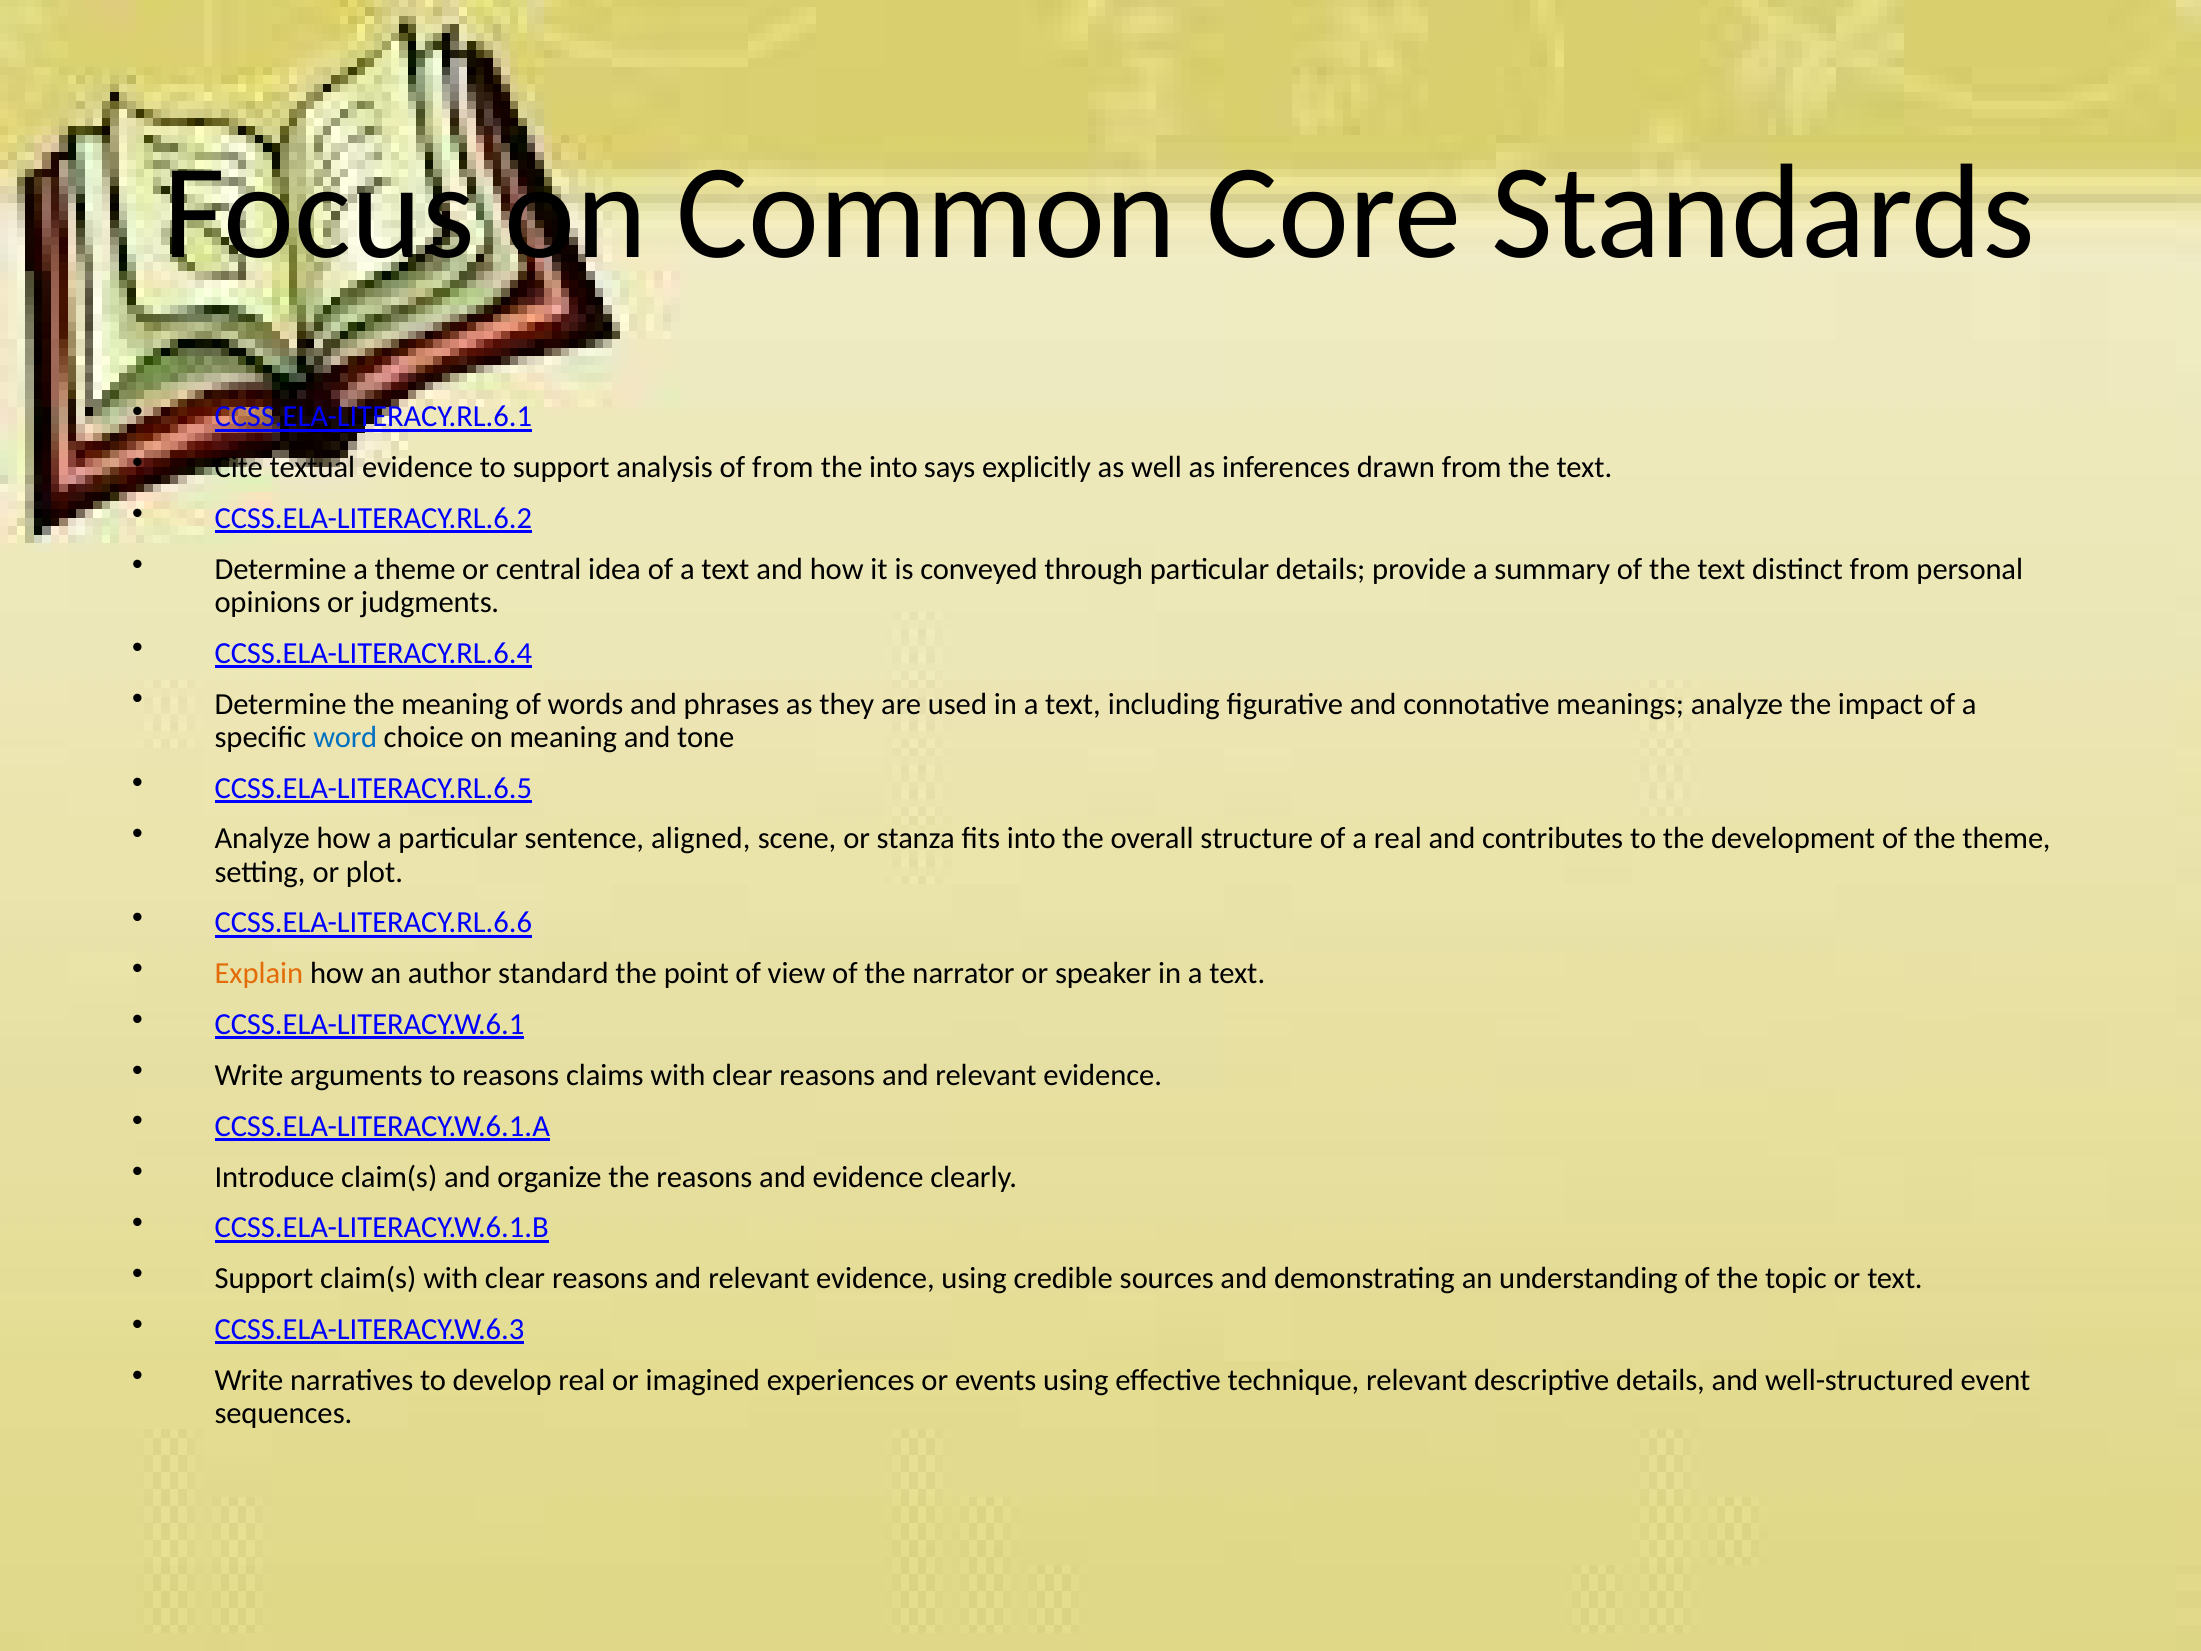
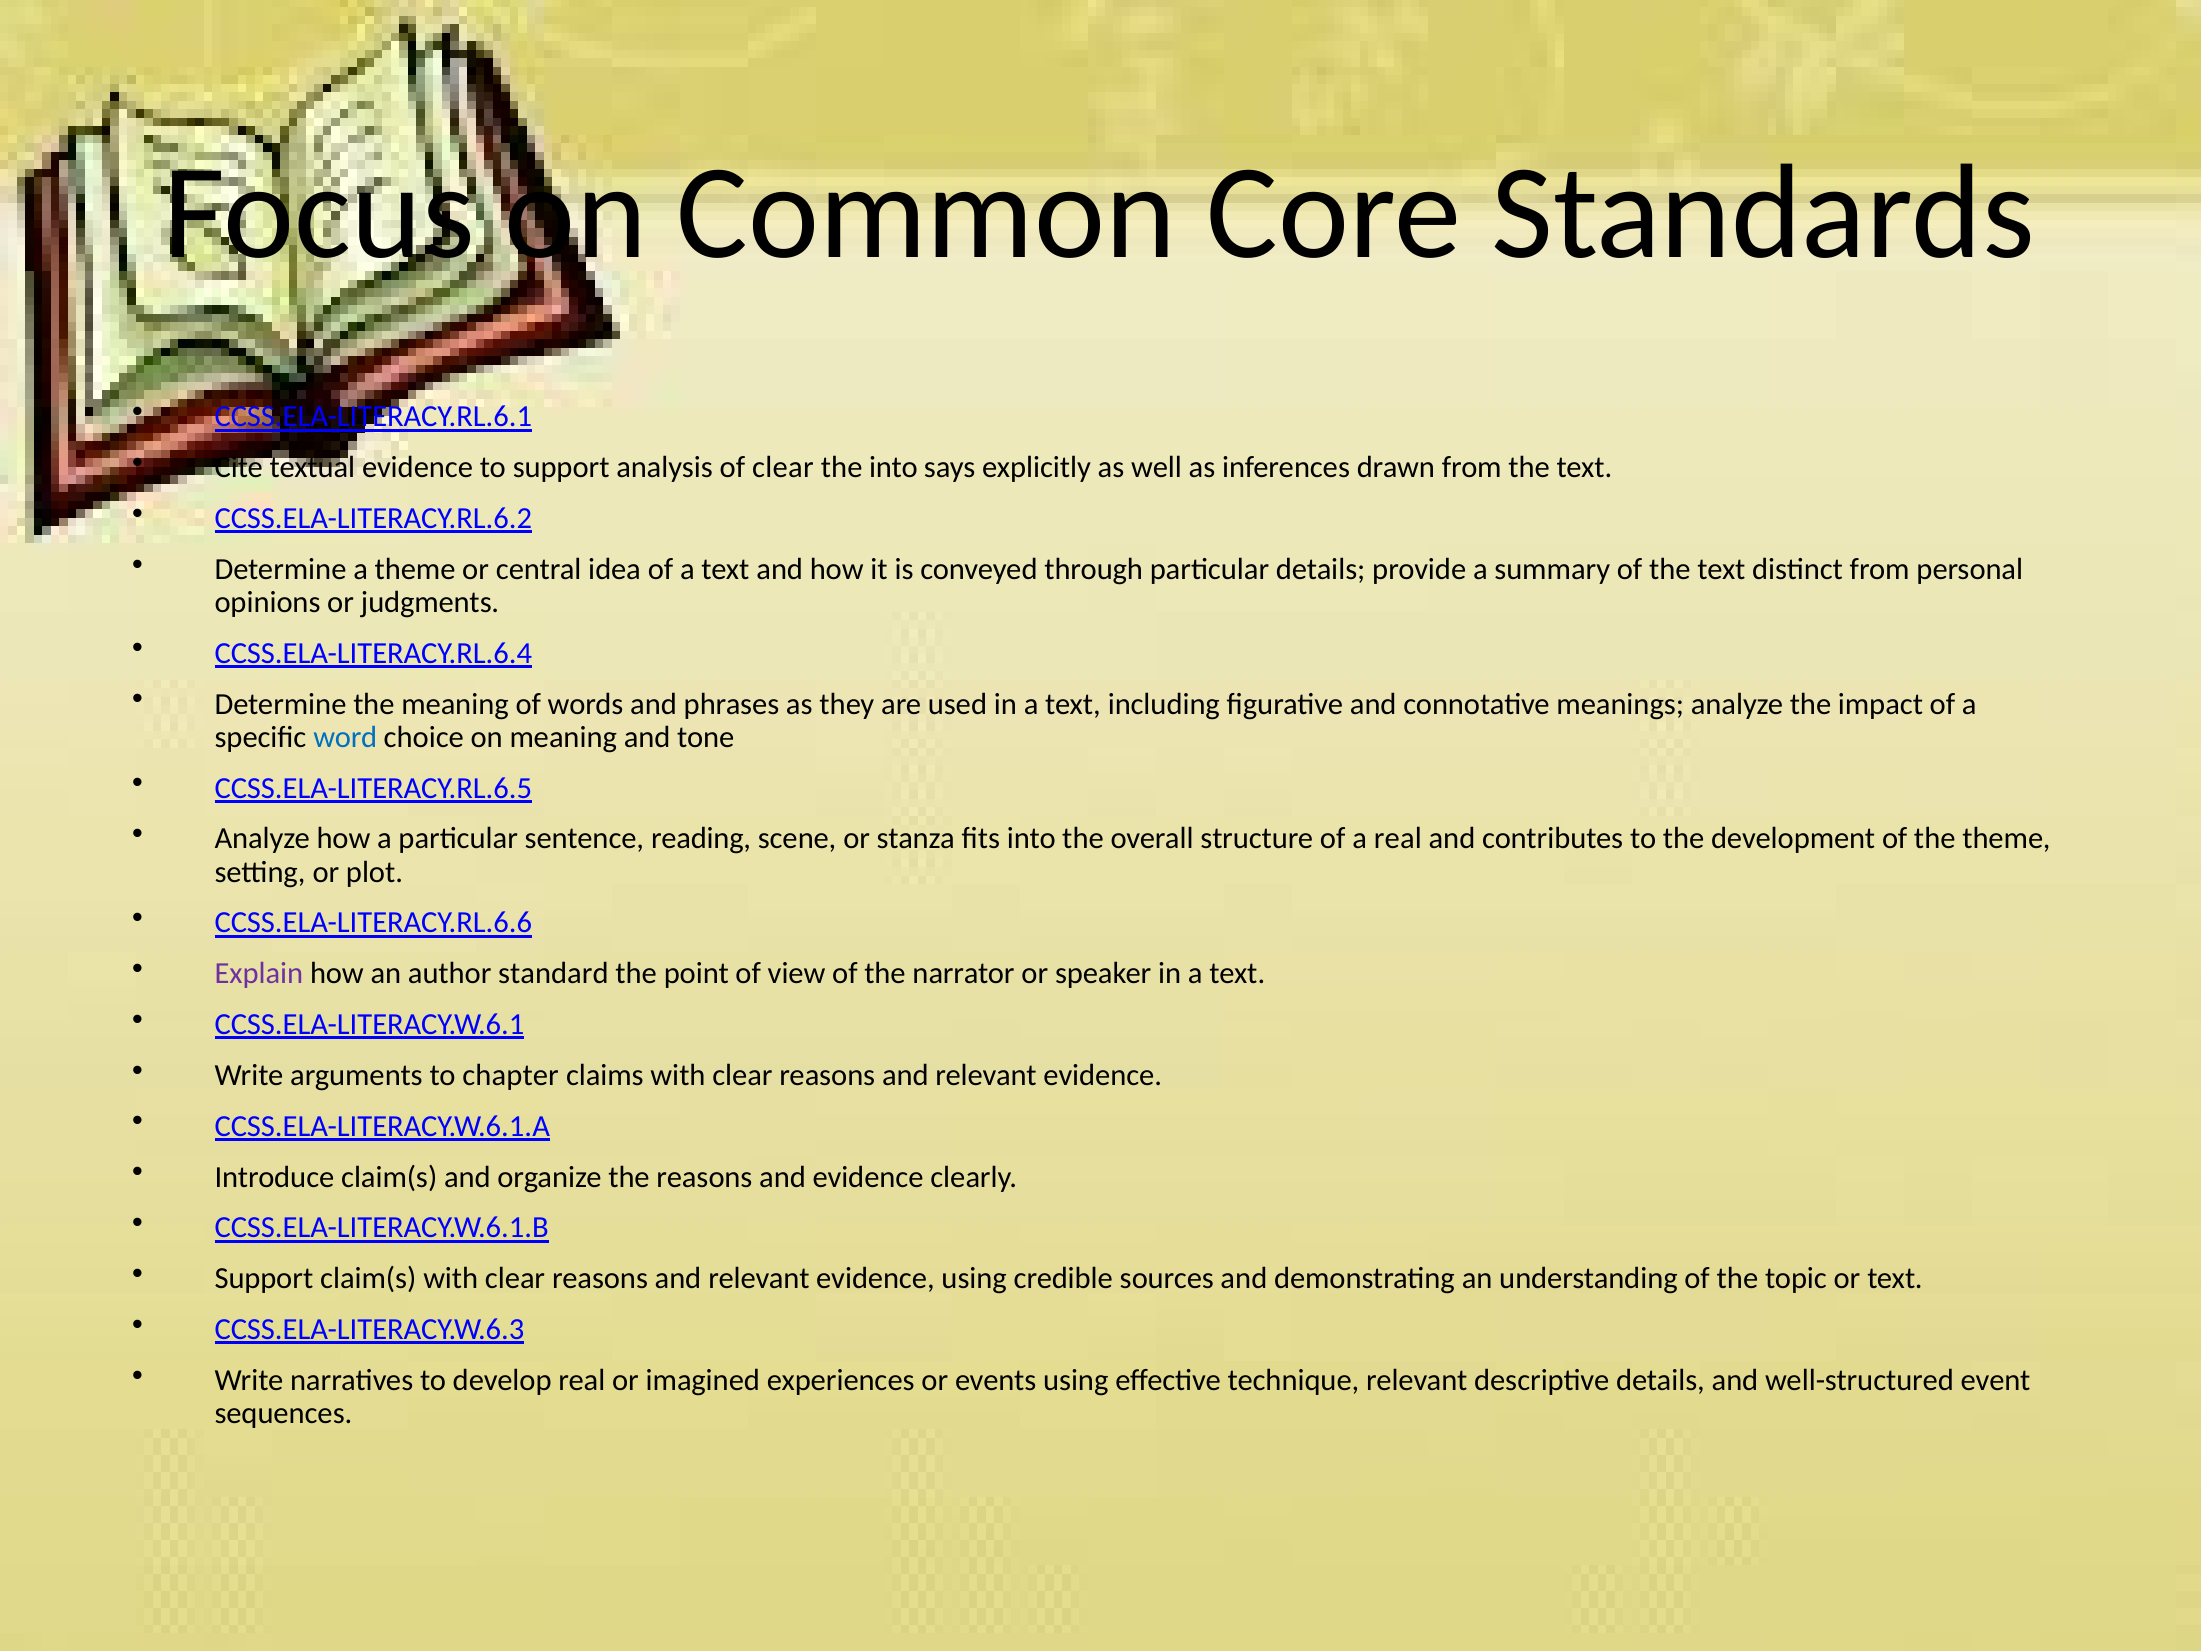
of from: from -> clear
aligned: aligned -> reading
Explain colour: orange -> purple
to reasons: reasons -> chapter
